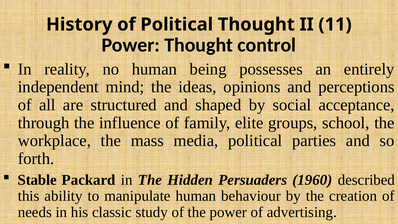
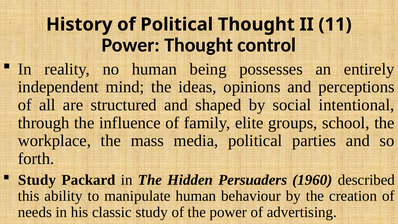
acceptance: acceptance -> intentional
Stable at (37, 180): Stable -> Study
